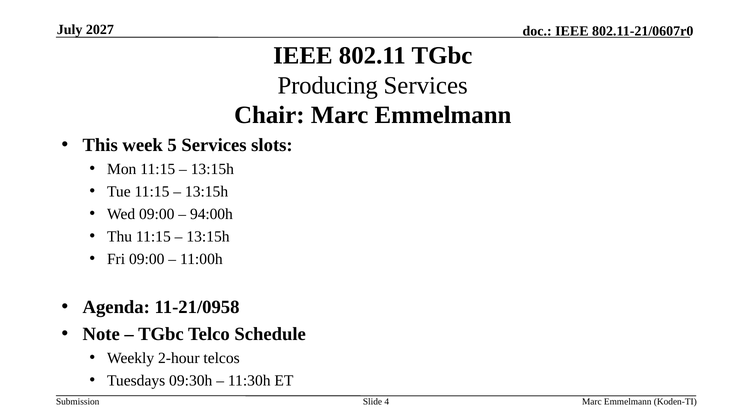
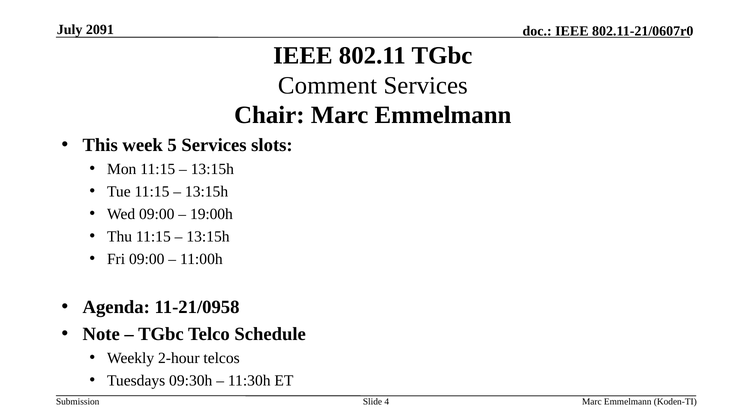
2027: 2027 -> 2091
Producing: Producing -> Comment
94:00h: 94:00h -> 19:00h
